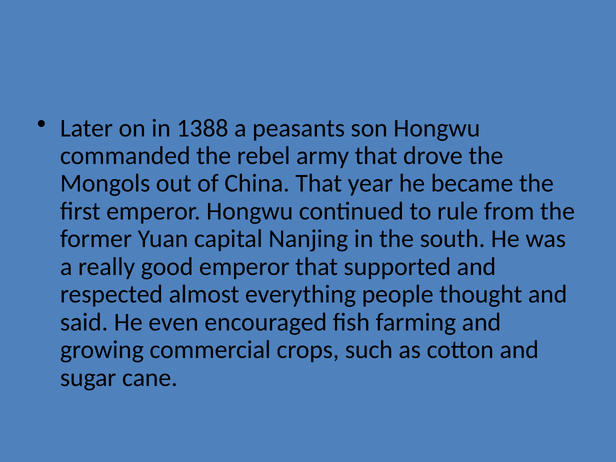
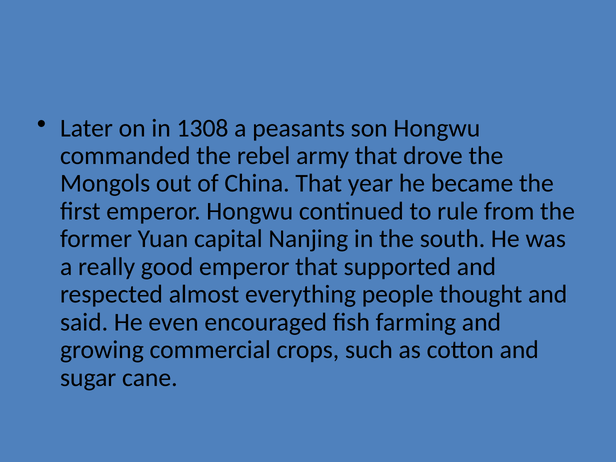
1388: 1388 -> 1308
